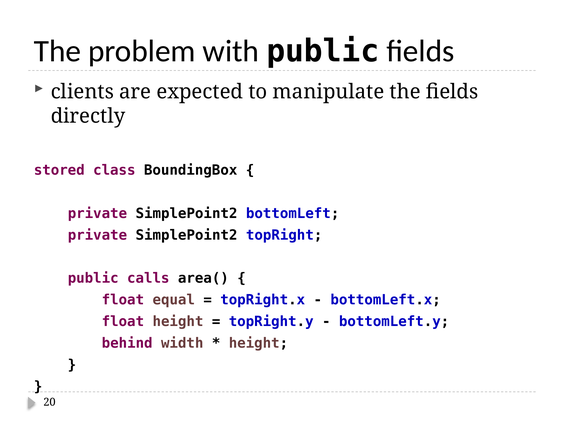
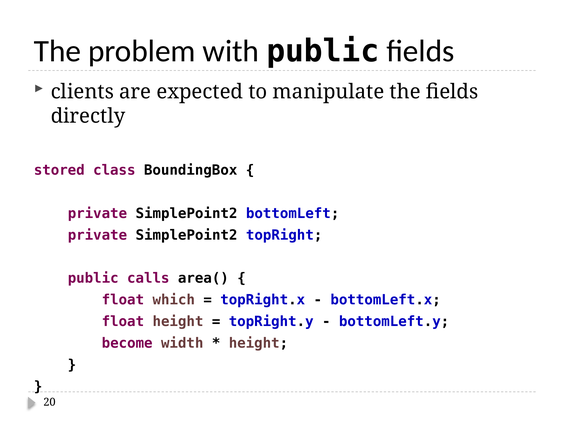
equal: equal -> which
behind: behind -> become
